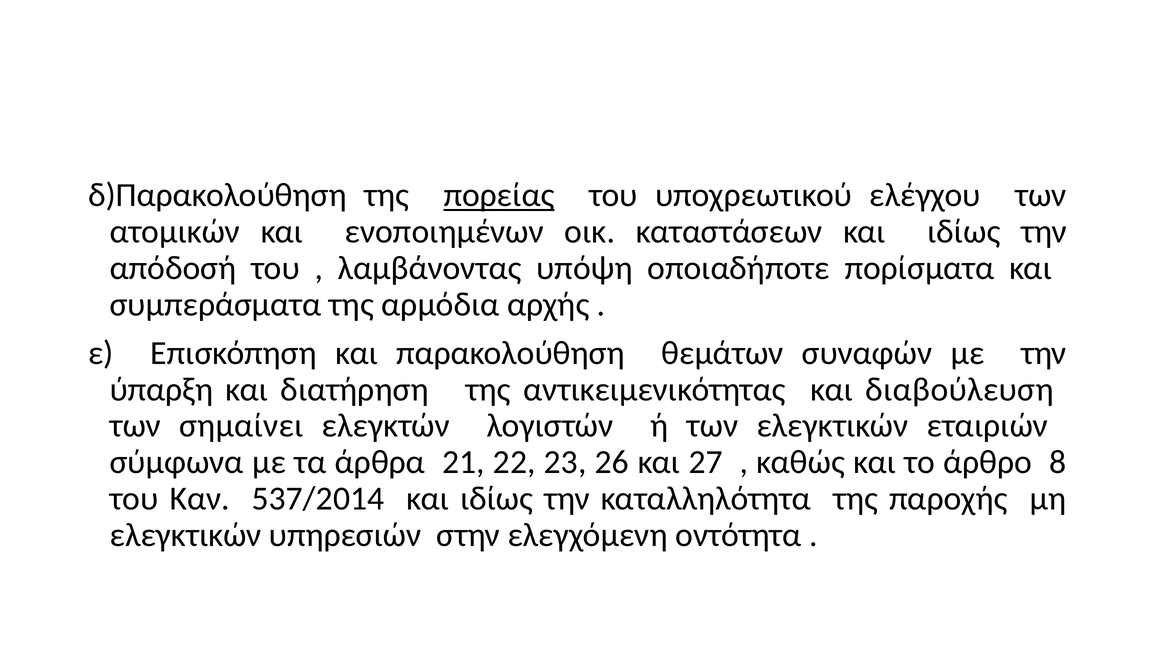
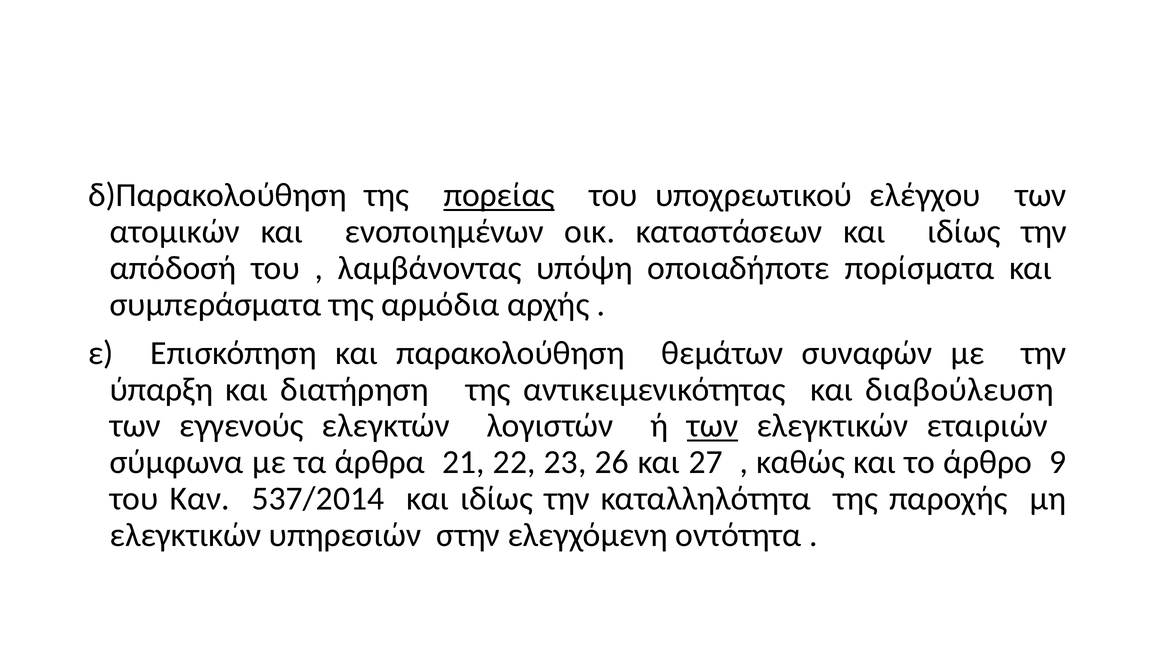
σημαίνει: σημαίνει -> εγγενούς
των at (713, 426) underline: none -> present
8: 8 -> 9
